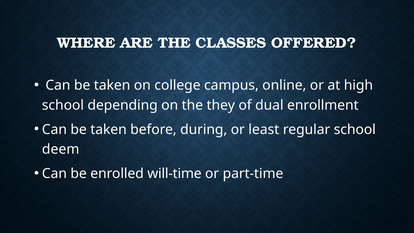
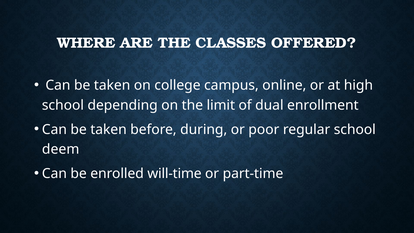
they: they -> limit
least: least -> poor
